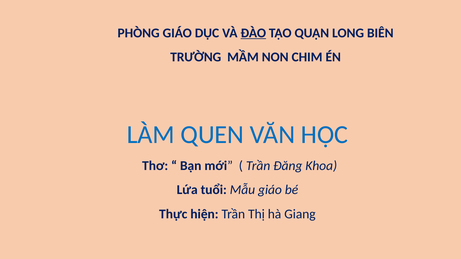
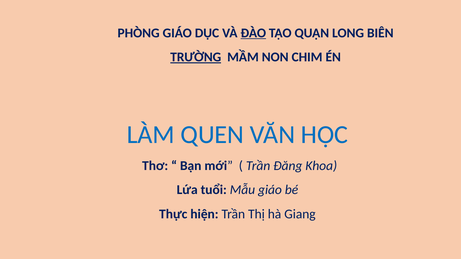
TRƯỜNG underline: none -> present
